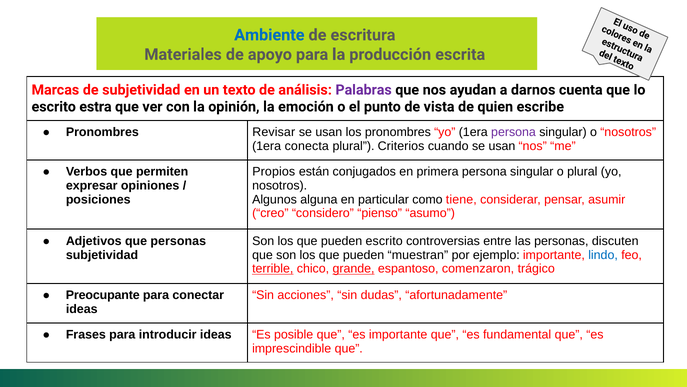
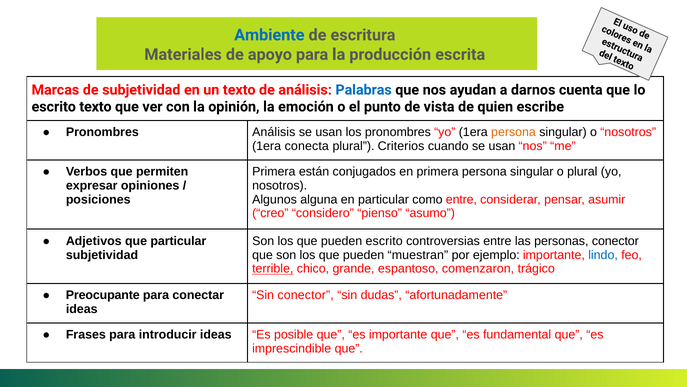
Palabras colour: purple -> blue
escrito estra: estra -> texto
Pronombres Revisar: Revisar -> Análisis
persona at (513, 132) colour: purple -> orange
Propios at (274, 172): Propios -> Primera
como tiene: tiene -> entre
que personas: personas -> particular
personas discuten: discuten -> conector
grande underline: present -> none
Sin acciones: acciones -> conector
